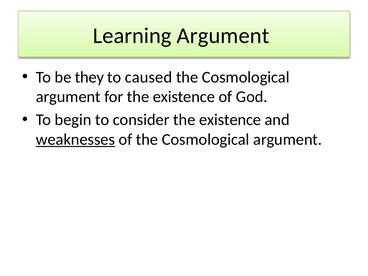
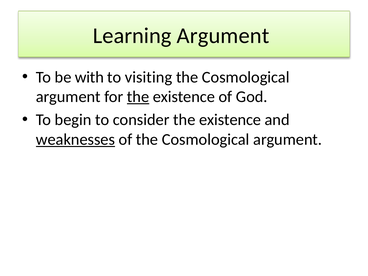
they: they -> with
caused: caused -> visiting
the at (138, 97) underline: none -> present
